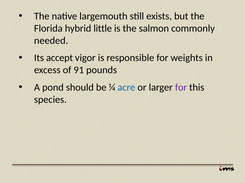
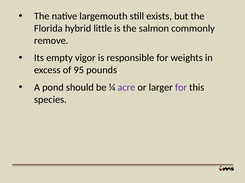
needed: needed -> remove
accept: accept -> empty
91: 91 -> 95
acre colour: blue -> purple
